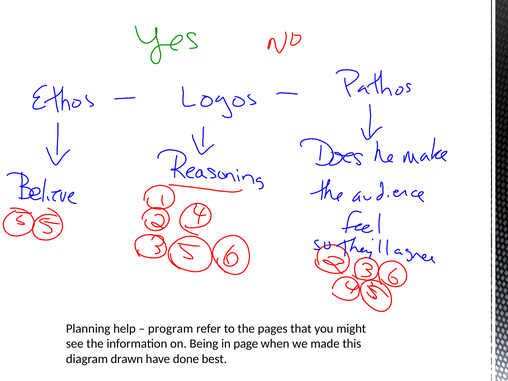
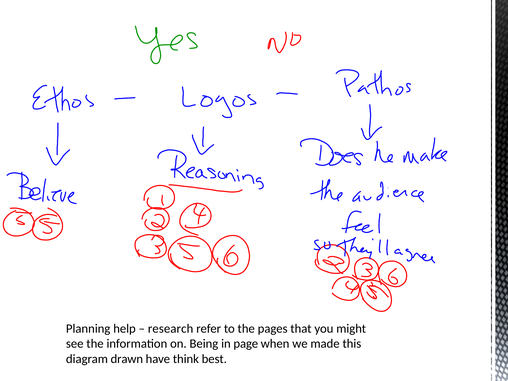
program: program -> research
done: done -> think
